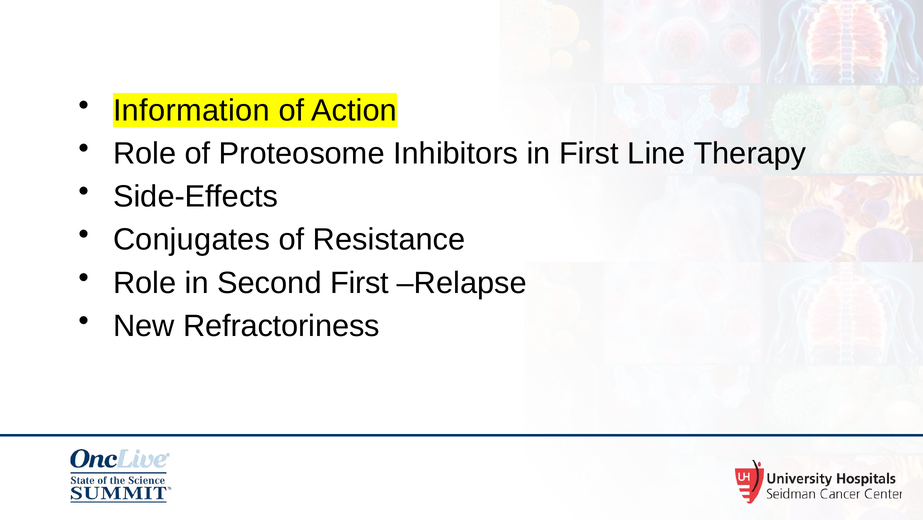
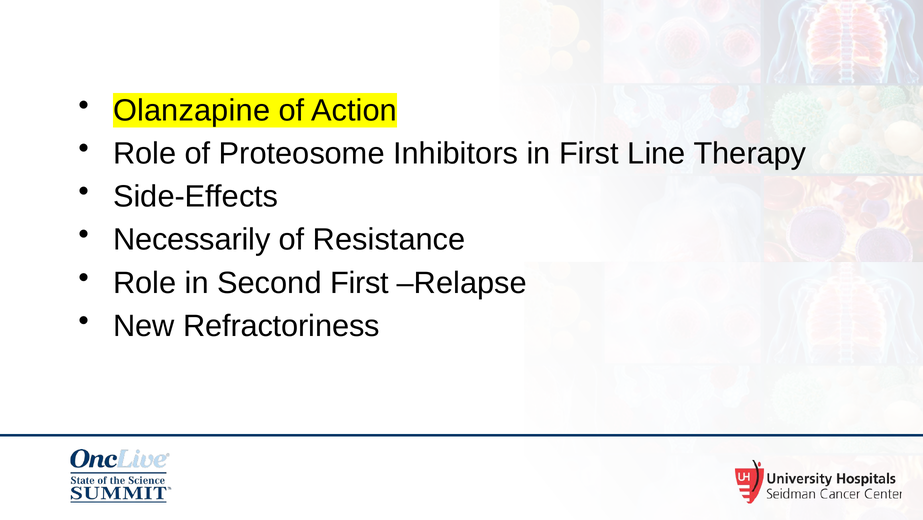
Information: Information -> Olanzapine
Conjugates: Conjugates -> Necessarily
